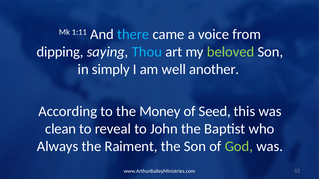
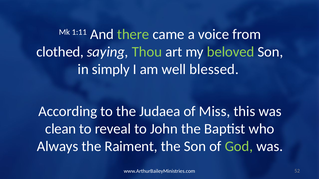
there colour: light blue -> light green
dipping: dipping -> clothed
Thou colour: light blue -> light green
another: another -> blessed
Money: Money -> Judaea
Seed: Seed -> Miss
